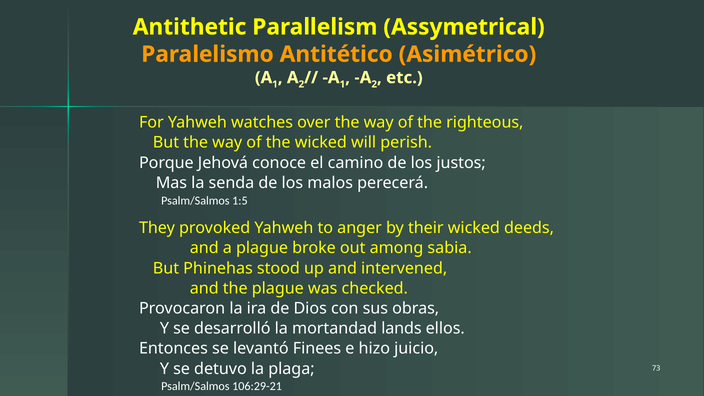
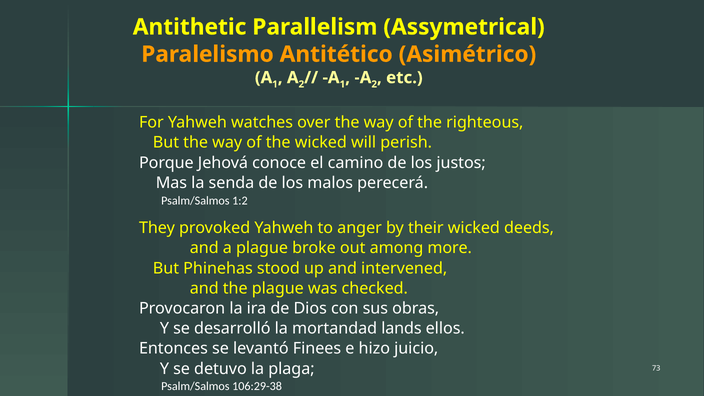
1:5: 1:5 -> 1:2
sabia: sabia -> more
106:29-21: 106:29-21 -> 106:29-38
